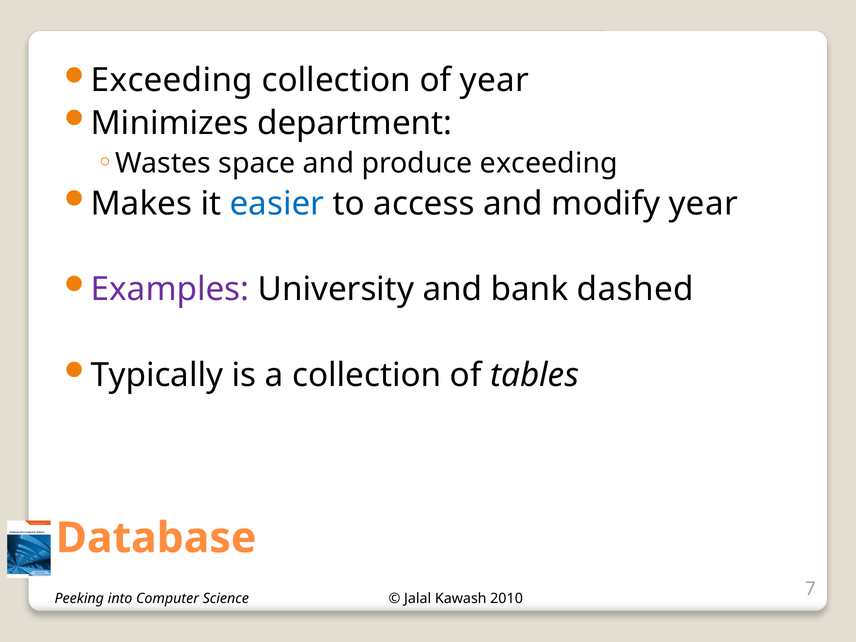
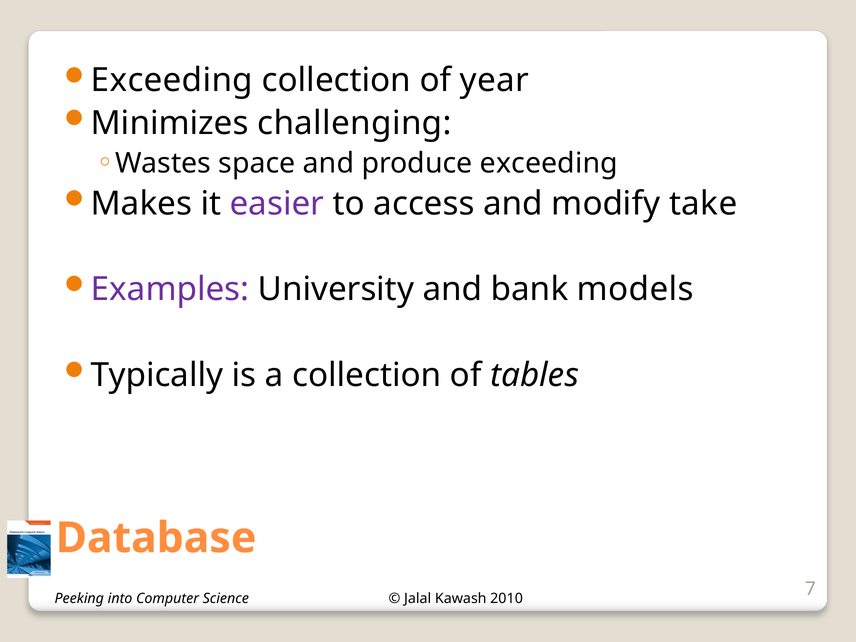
department: department -> challenging
easier colour: blue -> purple
modify year: year -> take
dashed: dashed -> models
